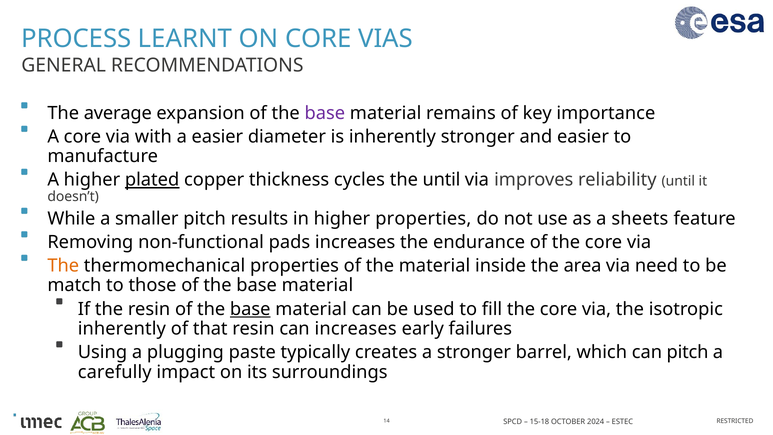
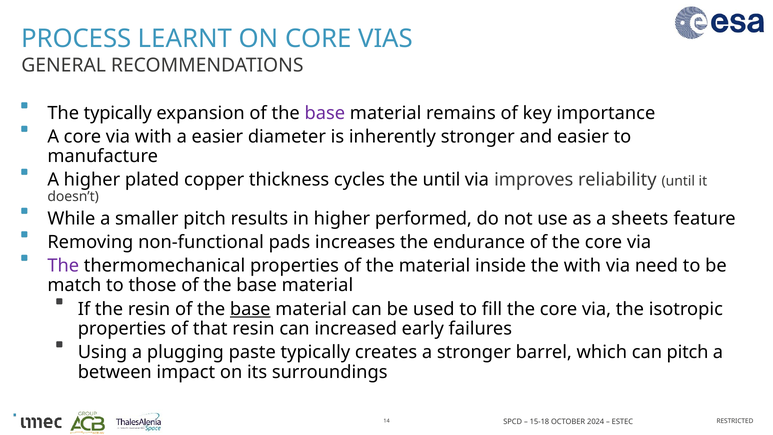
The average: average -> typically
plated underline: present -> none
higher properties: properties -> performed
The at (63, 266) colour: orange -> purple
the area: area -> with
inherently at (122, 329): inherently -> properties
can increases: increases -> increased
carefully: carefully -> between
